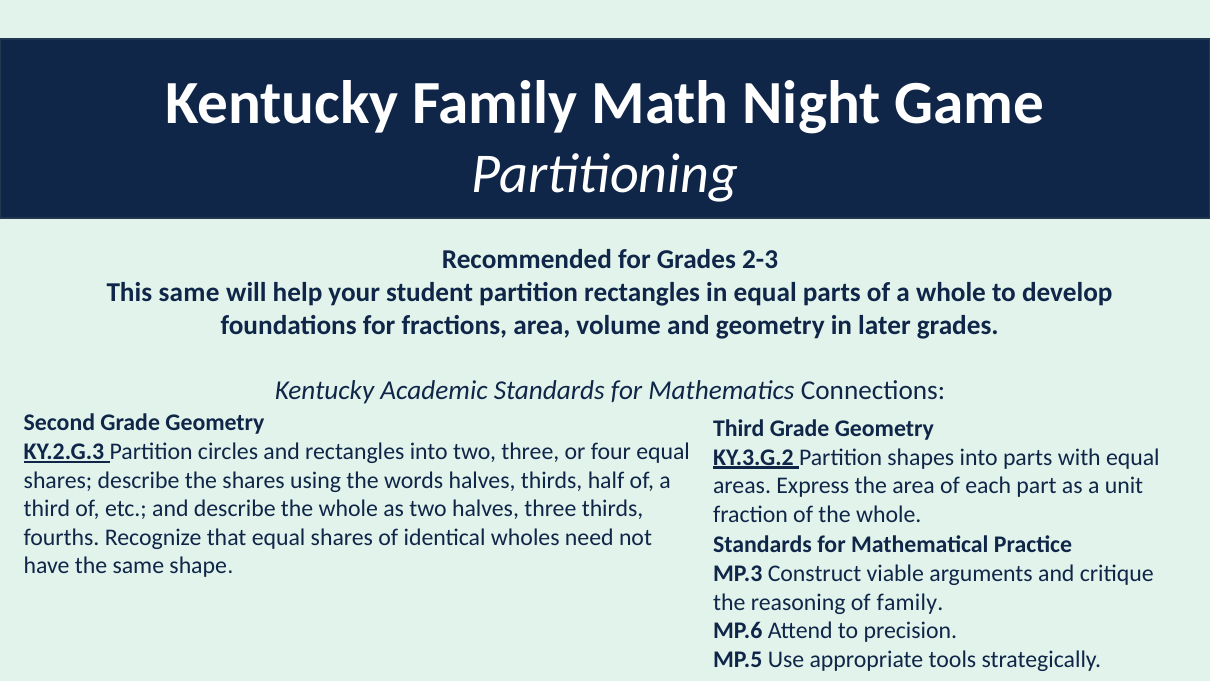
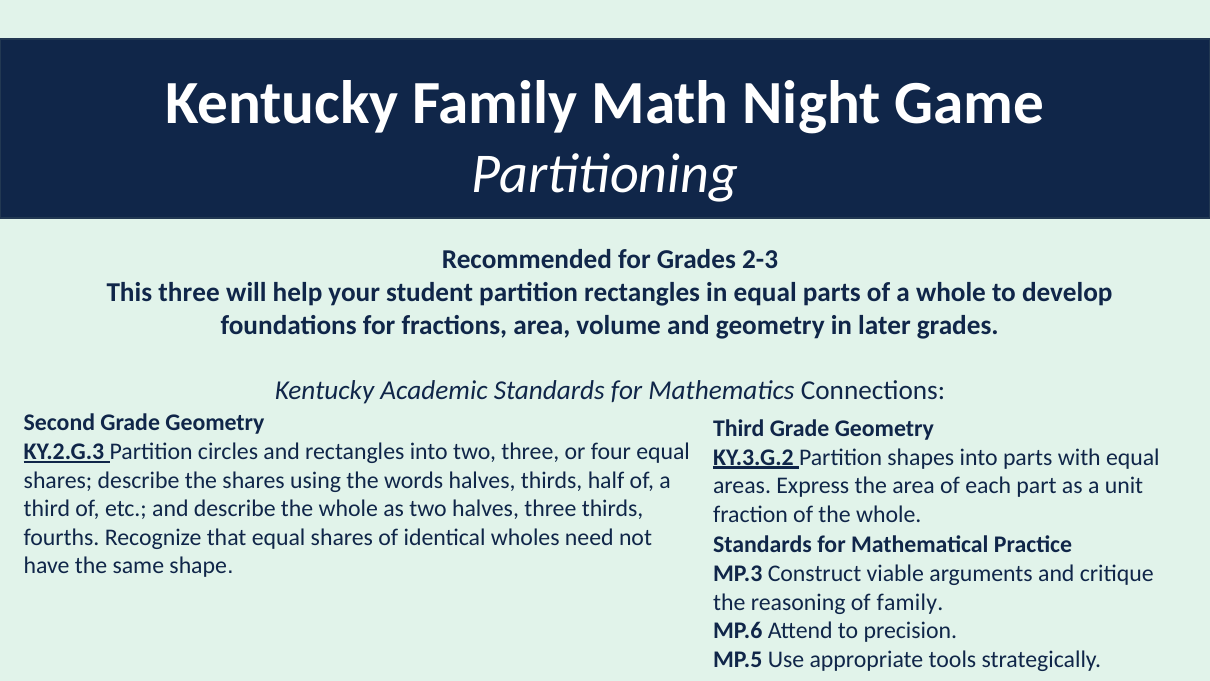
This same: same -> three
